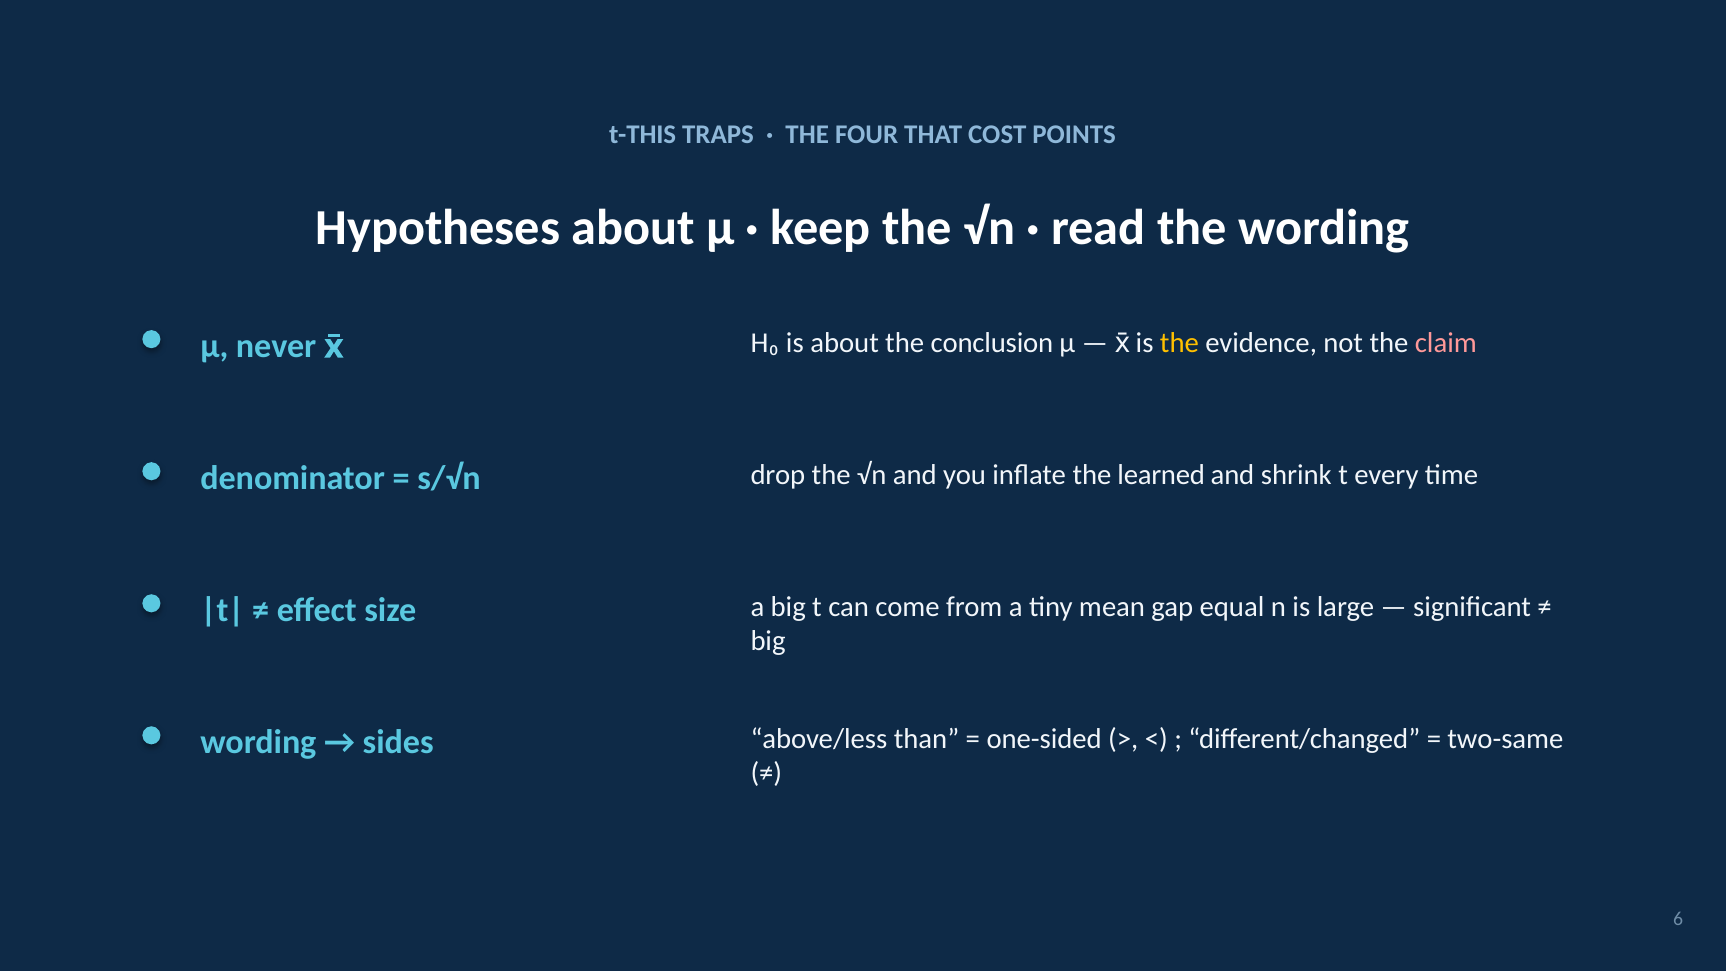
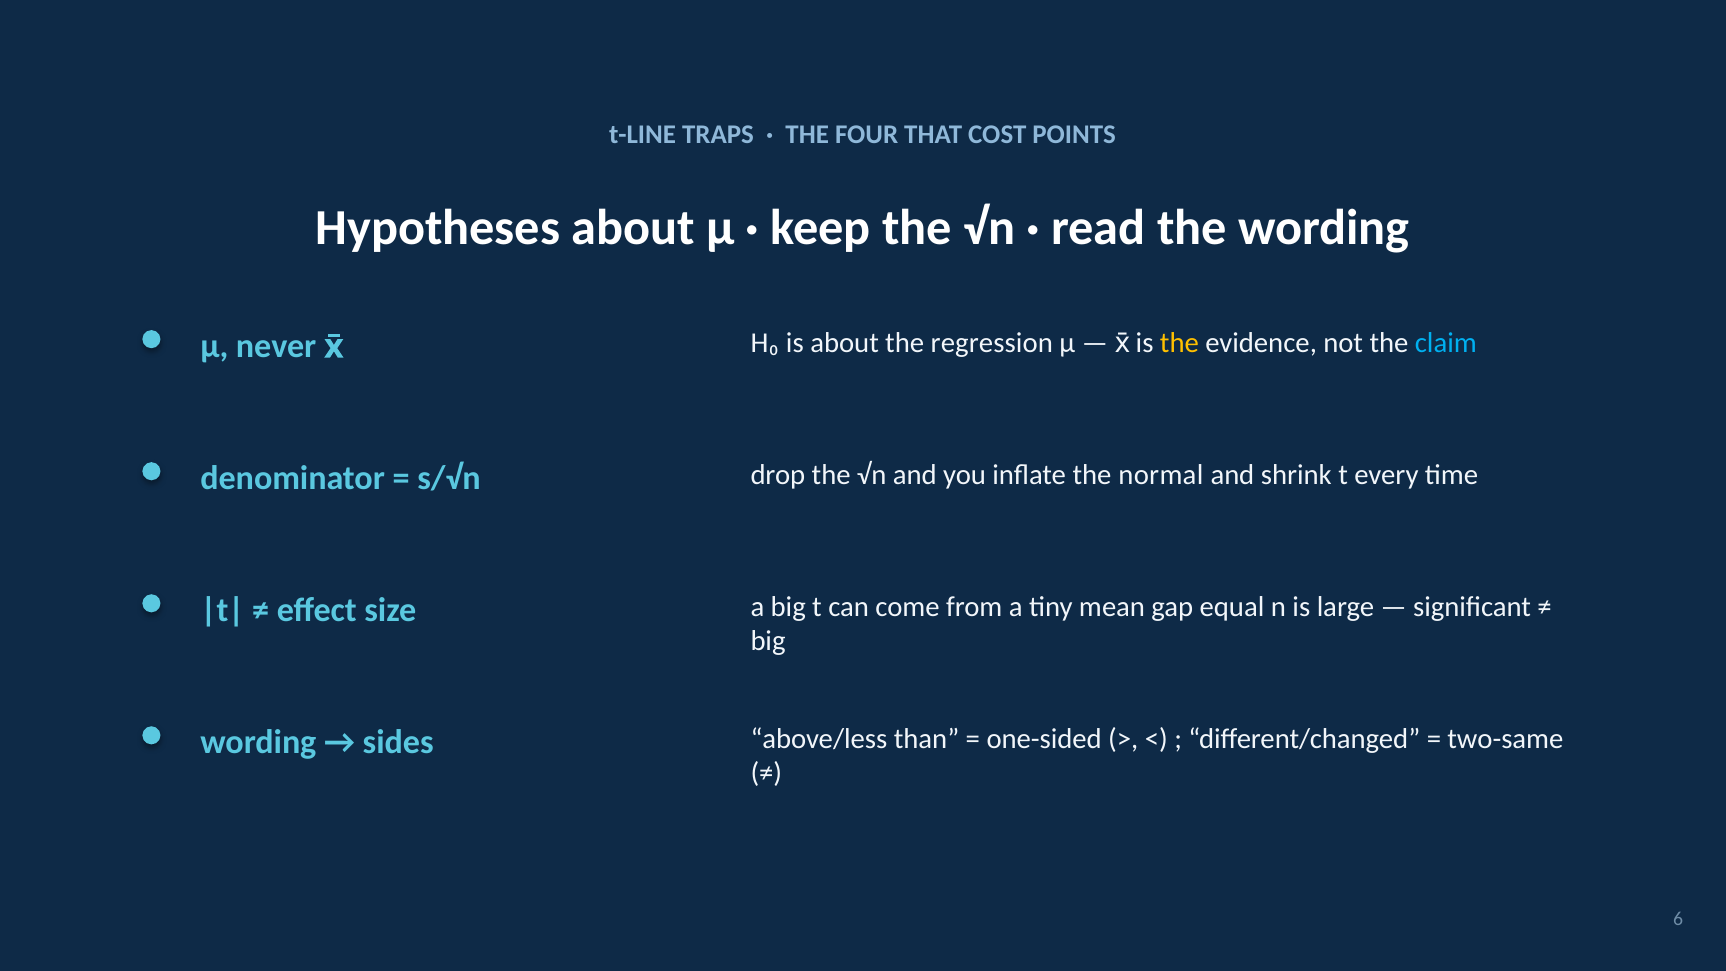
t-THIS: t-THIS -> t-LINE
conclusion: conclusion -> regression
claim colour: pink -> light blue
learned: learned -> normal
